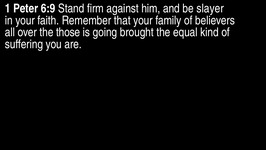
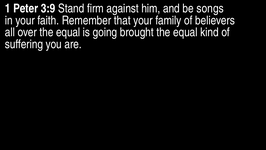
6:9: 6:9 -> 3:9
slayer: slayer -> songs
over the those: those -> equal
